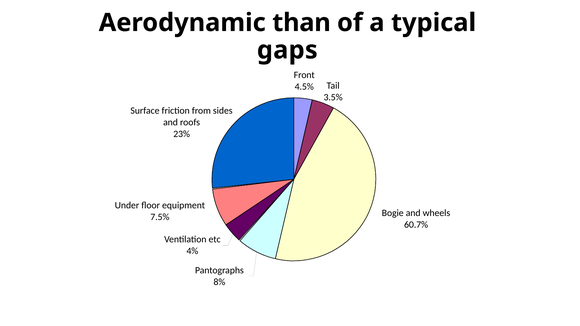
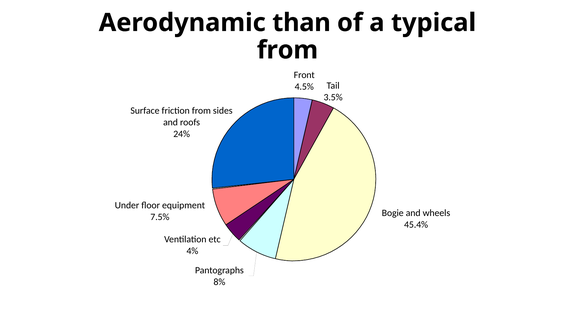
gaps at (287, 50): gaps -> from
23%: 23% -> 24%
60.7%: 60.7% -> 45.4%
